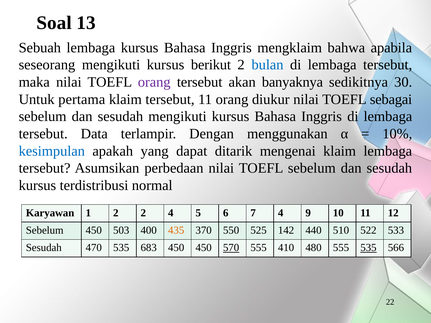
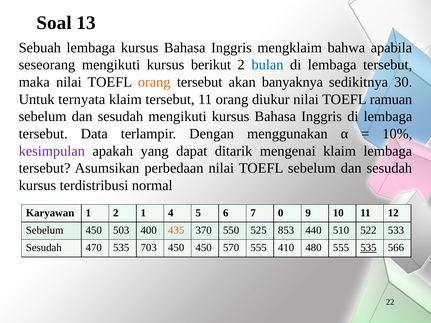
orang at (154, 82) colour: purple -> orange
pertama: pertama -> ternyata
sebagai: sebagai -> ramuan
kesimpulan colour: blue -> purple
2 2: 2 -> 1
7 4: 4 -> 0
142: 142 -> 853
683: 683 -> 703
570 underline: present -> none
